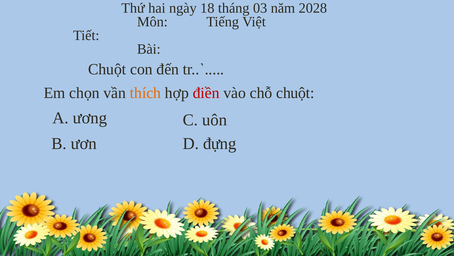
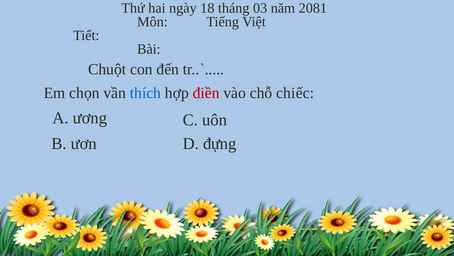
2028: 2028 -> 2081
thích colour: orange -> blue
chỗ chuột: chuột -> chiếc
